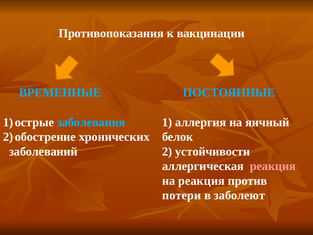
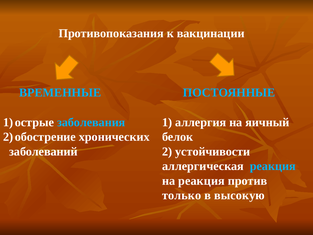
реакция at (273, 166) colour: pink -> light blue
потери: потери -> только
заболеют: заболеют -> высокую
